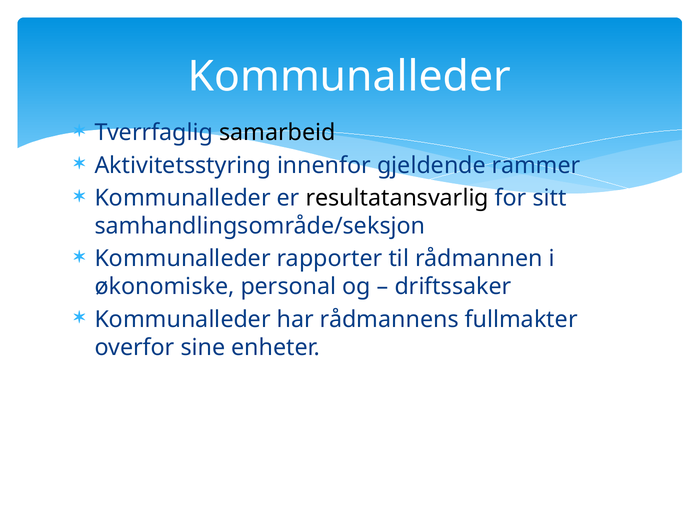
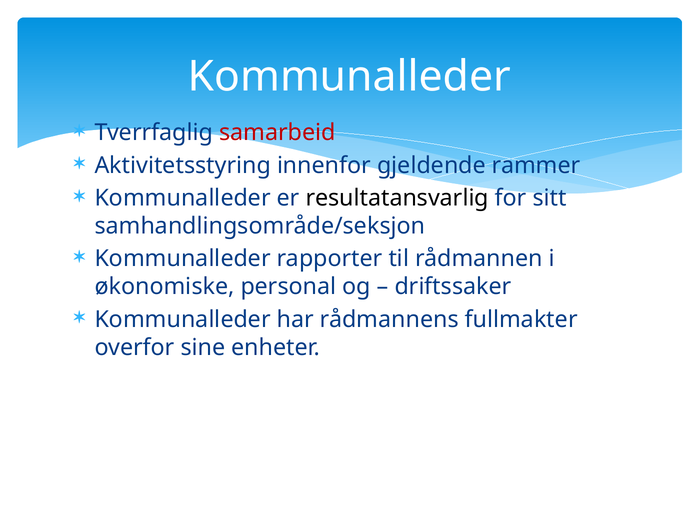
samarbeid colour: black -> red
